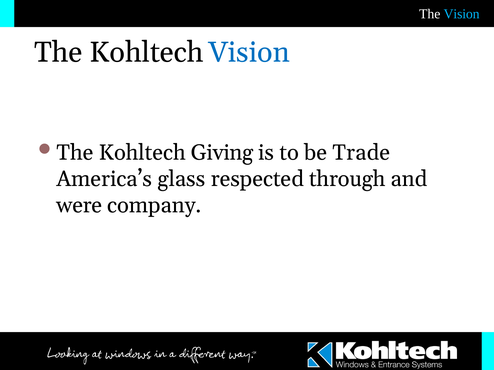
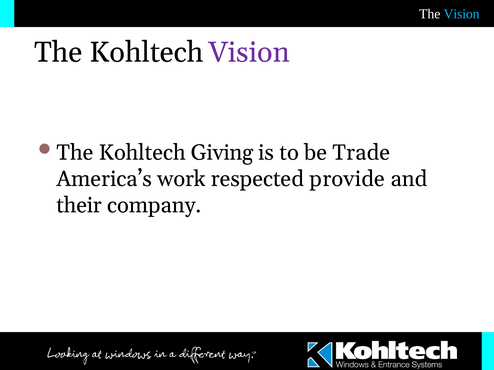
Vision at (249, 52) colour: blue -> purple
glass: glass -> work
through: through -> provide
were: were -> their
